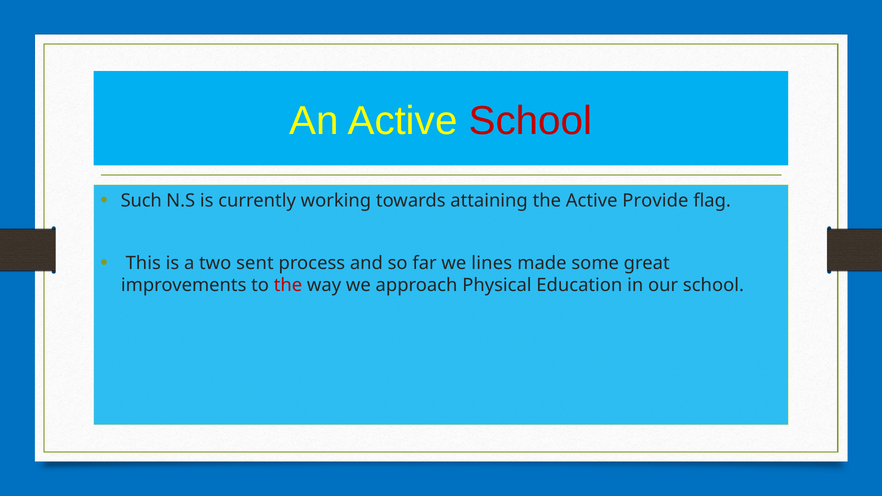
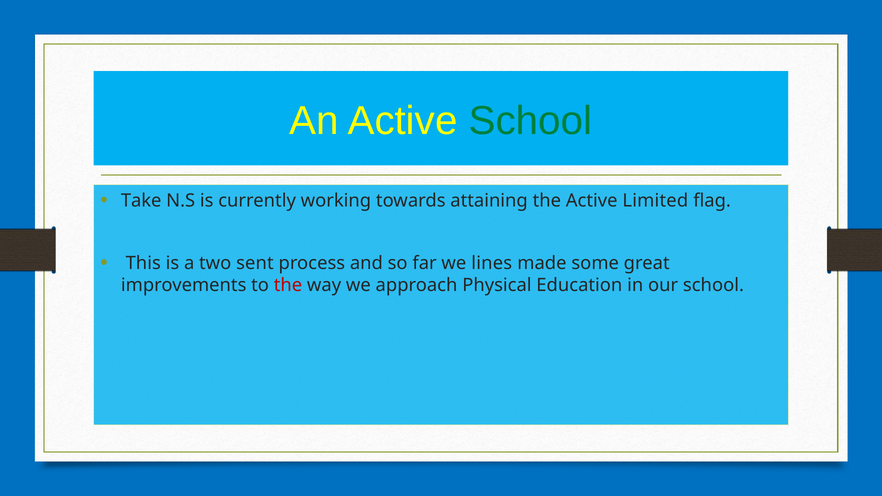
School at (531, 121) colour: red -> green
Such: Such -> Take
Provide: Provide -> Limited
